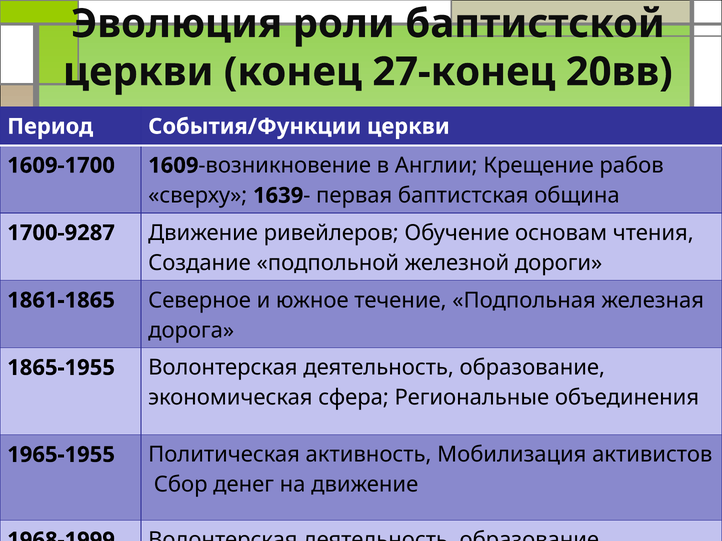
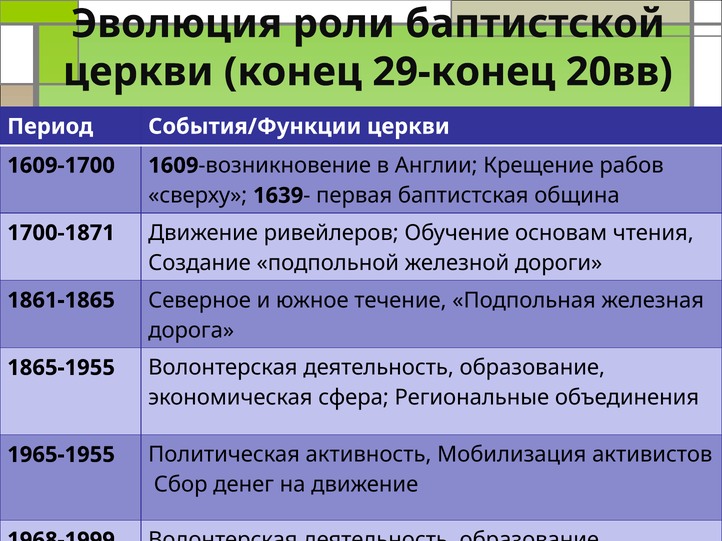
27-конец: 27-конец -> 29-конец
1700-9287: 1700-9287 -> 1700-1871
